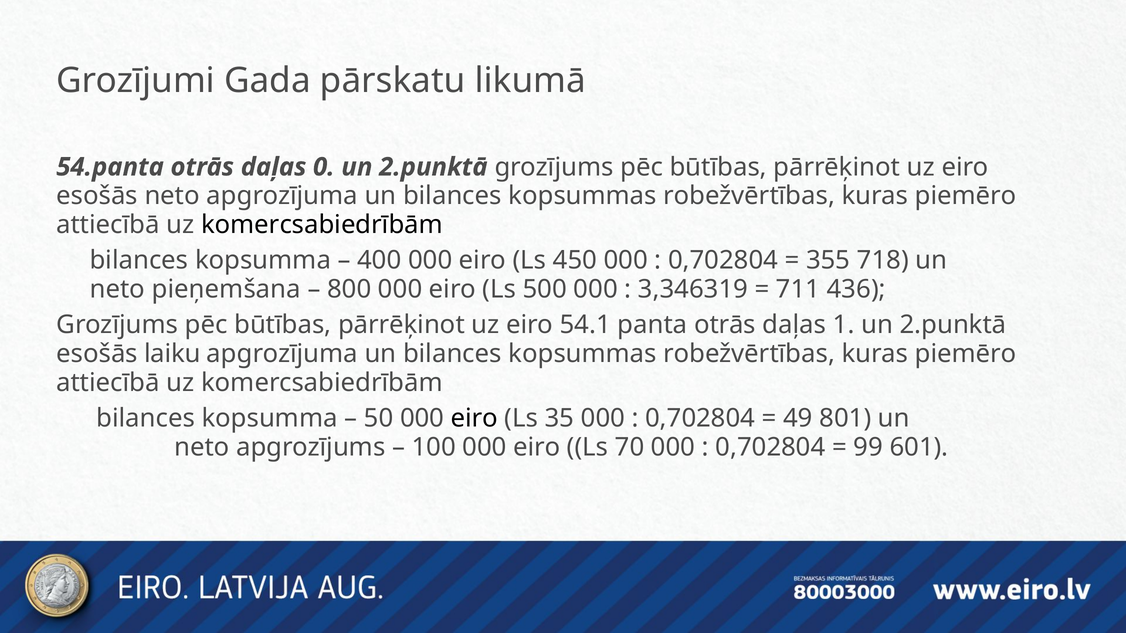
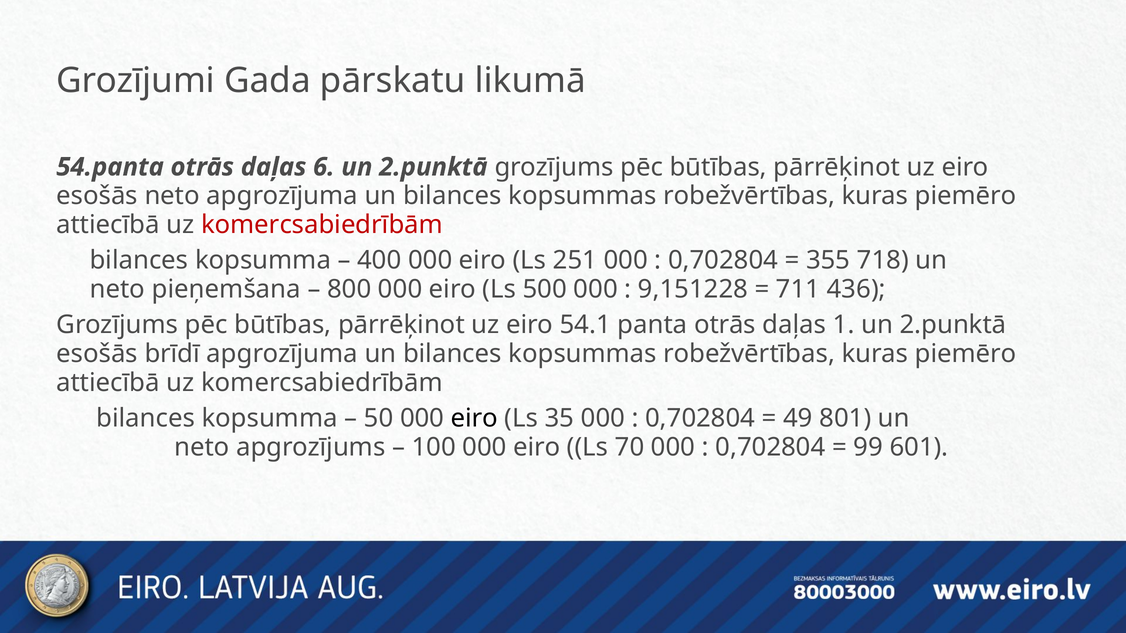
0: 0 -> 6
komercsabiedrībām at (322, 225) colour: black -> red
450: 450 -> 251
3,346319: 3,346319 -> 9,151228
laiku: laiku -> brīdī
